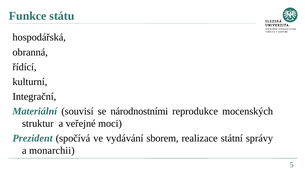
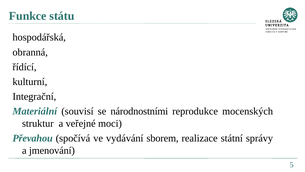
Prezident: Prezident -> Převahou
monarchii: monarchii -> jmenování
